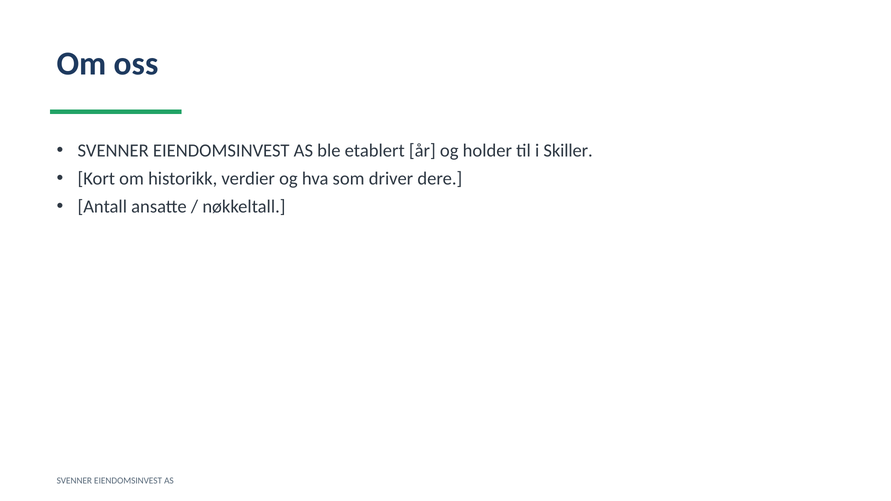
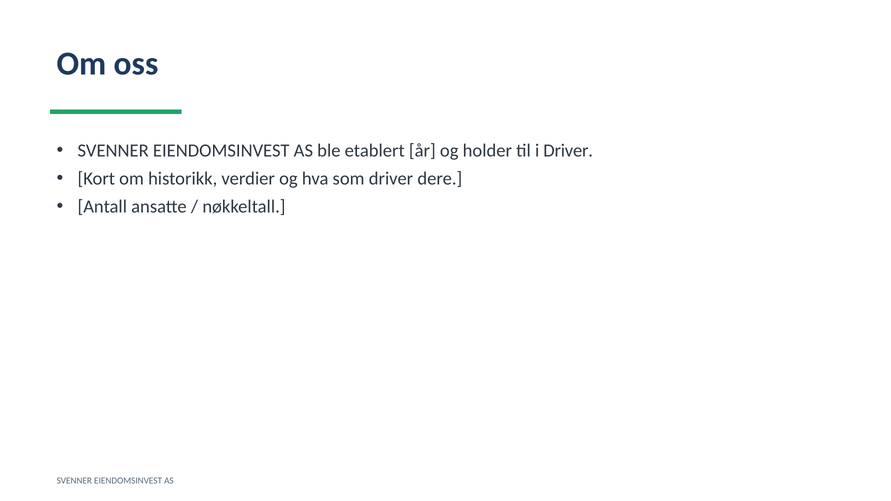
i Skiller: Skiller -> Driver
